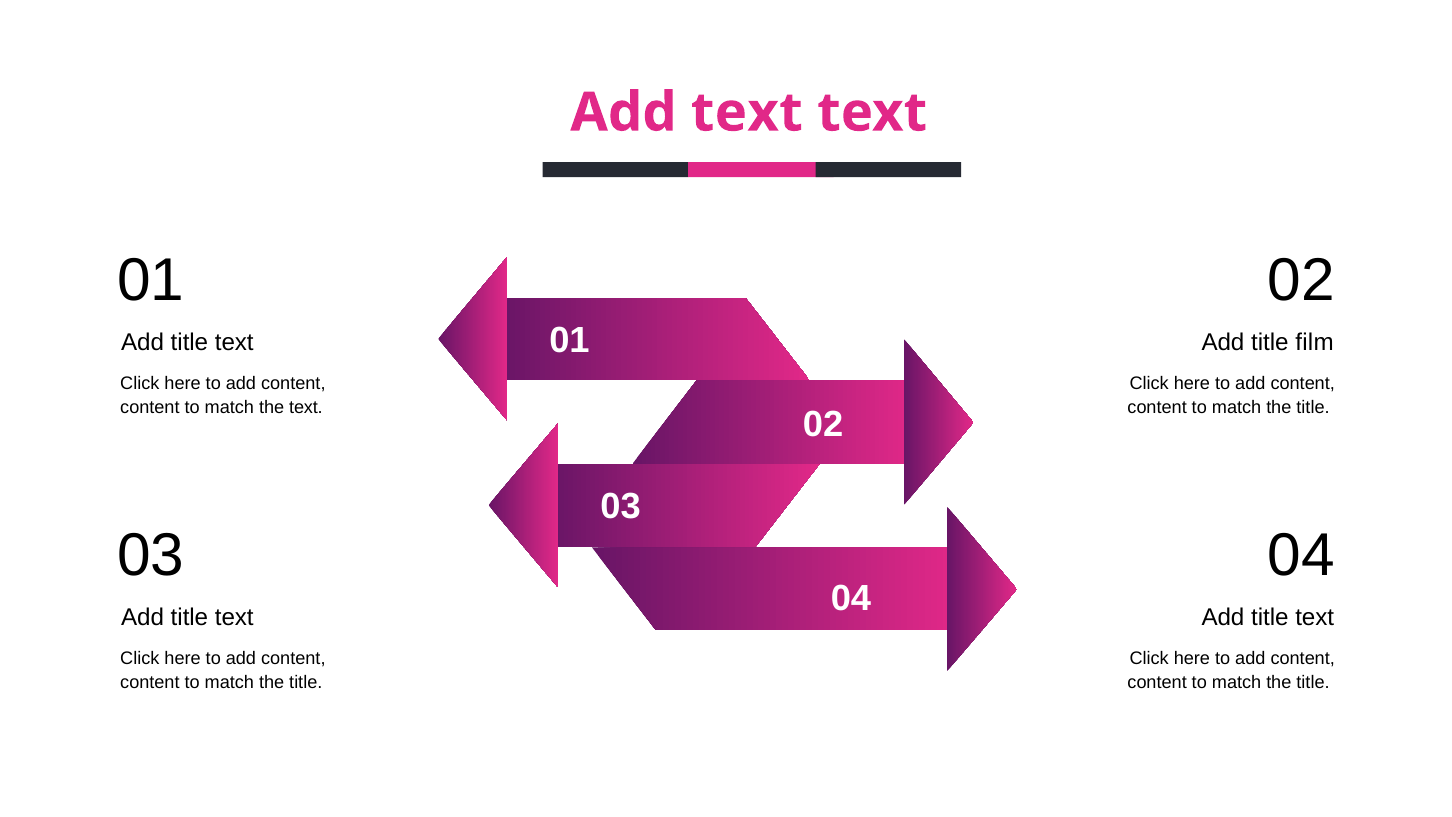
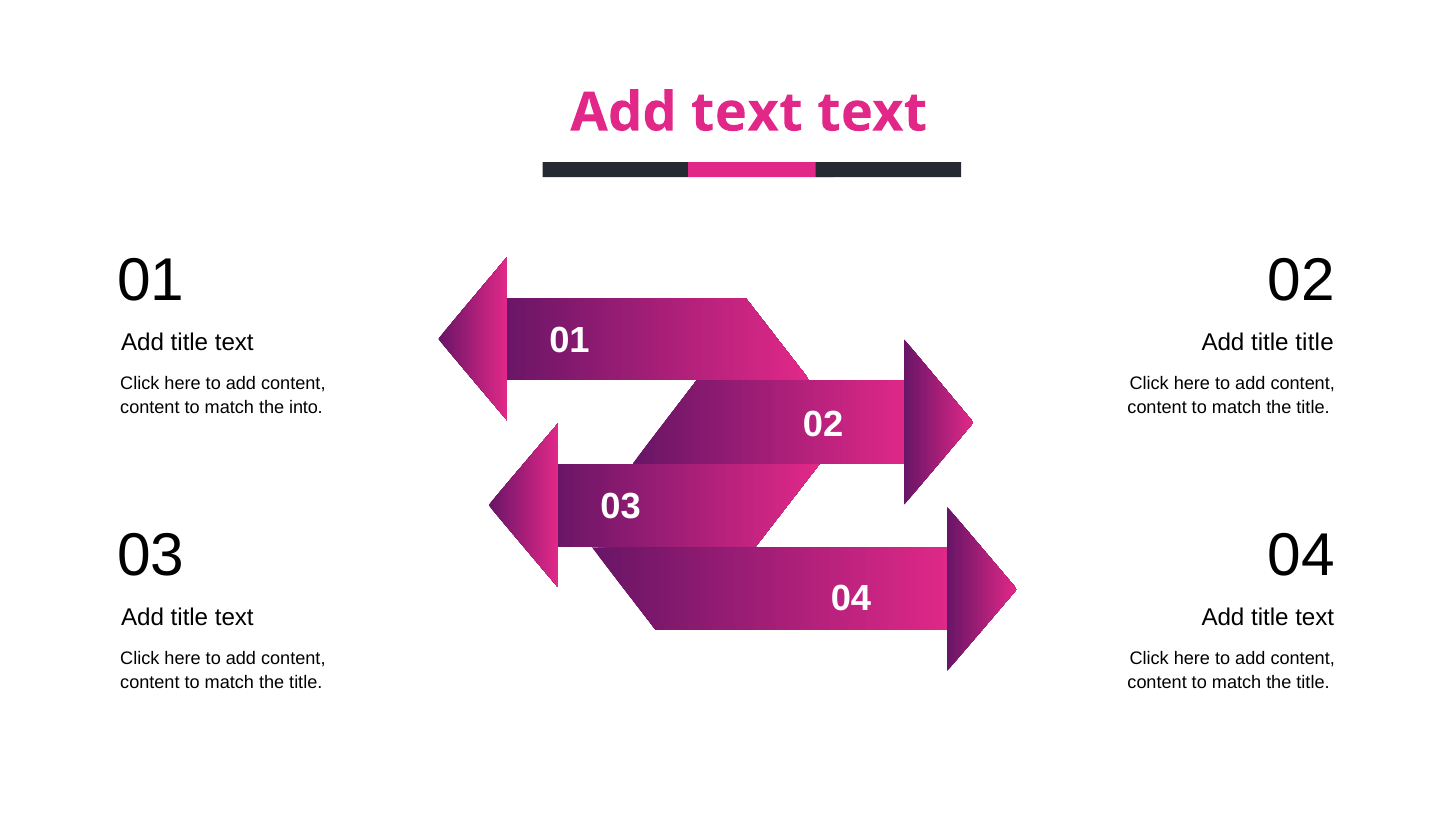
title film: film -> title
the text: text -> into
